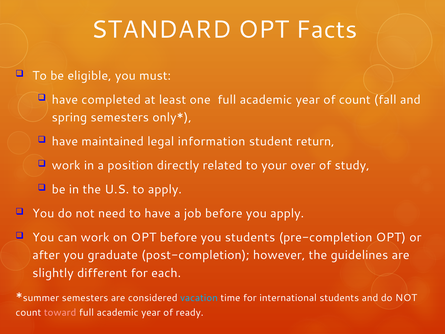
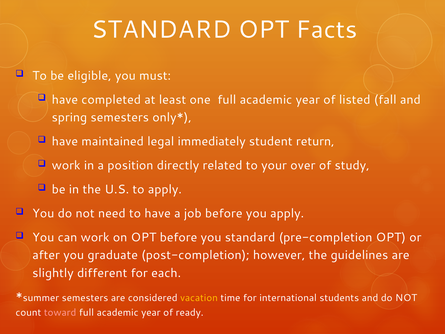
of count: count -> listed
information: information -> immediately
you students: students -> standard
vacation colour: light blue -> yellow
